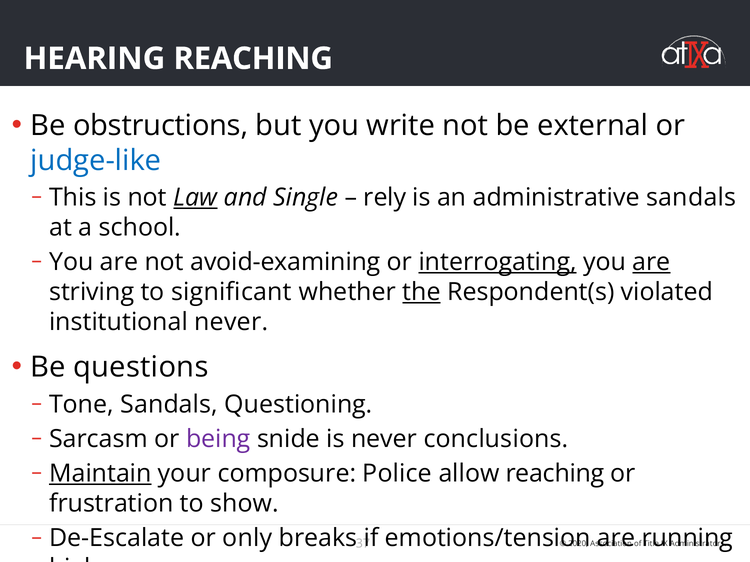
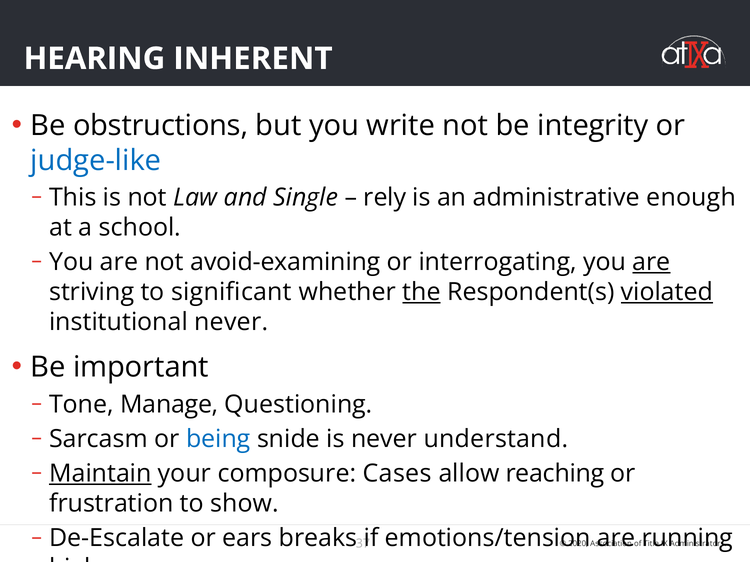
HEARING REACHING: REACHING -> INHERENT
external: external -> integrity
Law underline: present -> none
administrative sandals: sandals -> enough
interrogating underline: present -> none
violated underline: none -> present
questions: questions -> important
Tone Sandals: Sandals -> Manage
being colour: purple -> blue
conclusions: conclusions -> understand
Police: Police -> Cases
only: only -> ears
